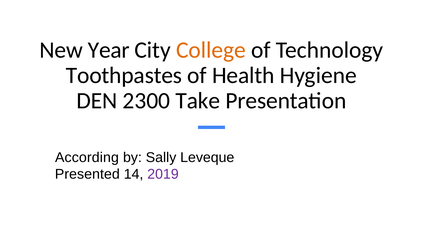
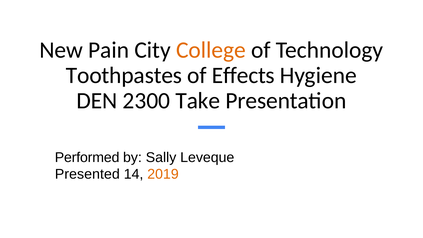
Year: Year -> Pain
Health: Health -> Effects
According: According -> Performed
2019 colour: purple -> orange
